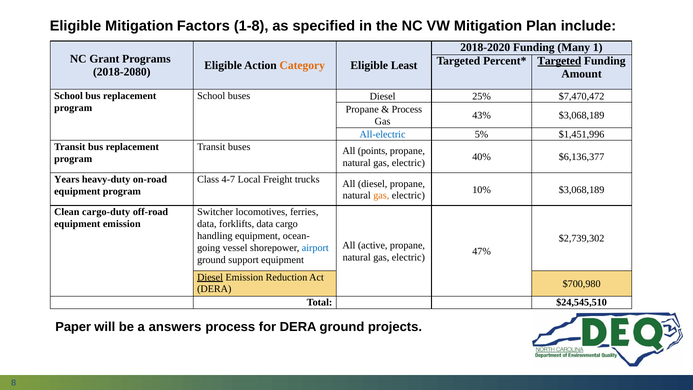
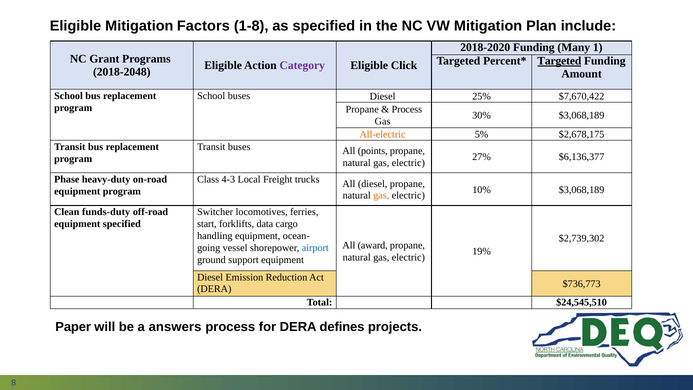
Category colour: orange -> purple
Least: Least -> Click
2018-2080: 2018-2080 -> 2018-2048
$7,470,472: $7,470,472 -> $7,670,422
43%: 43% -> 30%
All-electric colour: blue -> orange
$1,451,996: $1,451,996 -> $2,678,175
40%: 40% -> 27%
Years: Years -> Phase
4-7: 4-7 -> 4-3
cargo-duty: cargo-duty -> funds-duty
equipment emission: emission -> specified
data at (207, 224): data -> start
active: active -> award
47%: 47% -> 19%
Diesel at (210, 277) underline: present -> none
$700,980: $700,980 -> $736,773
DERA ground: ground -> defines
